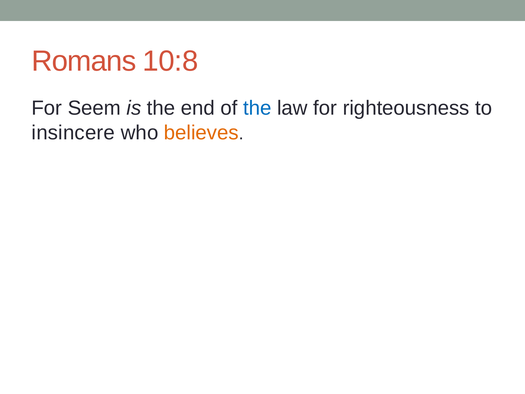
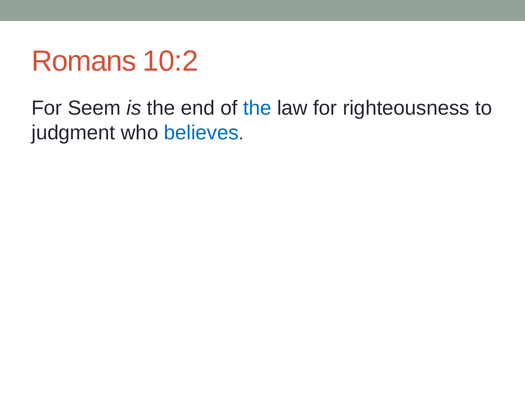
10:8: 10:8 -> 10:2
insincere: insincere -> judgment
believes colour: orange -> blue
